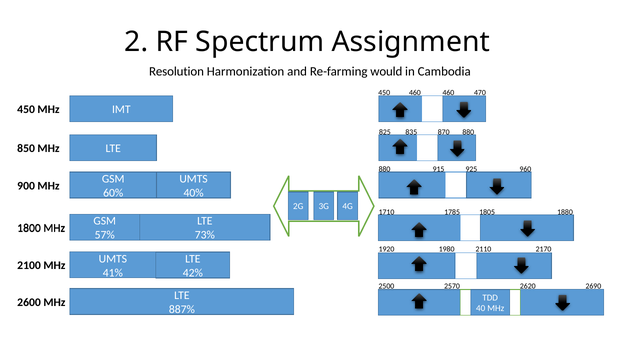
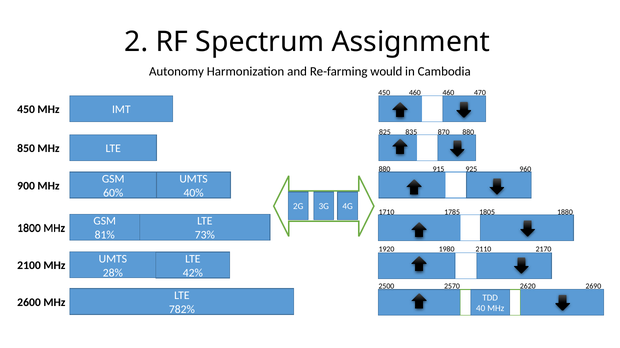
Resolution: Resolution -> Autonomy
57%: 57% -> 81%
41%: 41% -> 28%
887%: 887% -> 782%
